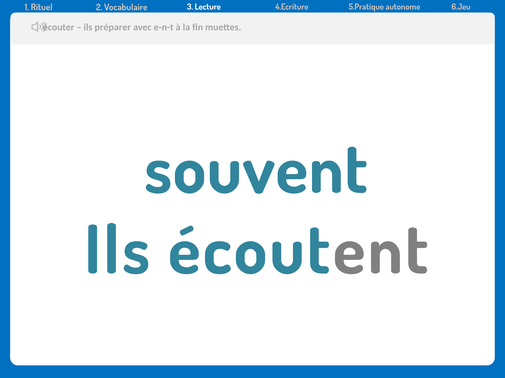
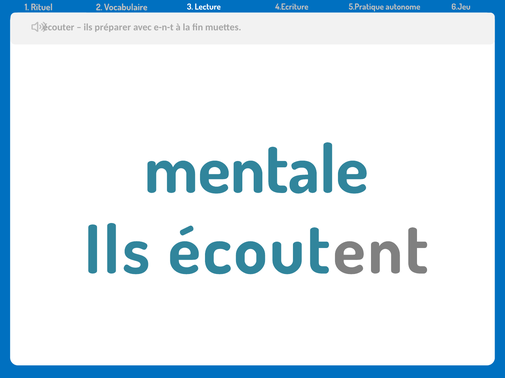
souvent: souvent -> mentale
